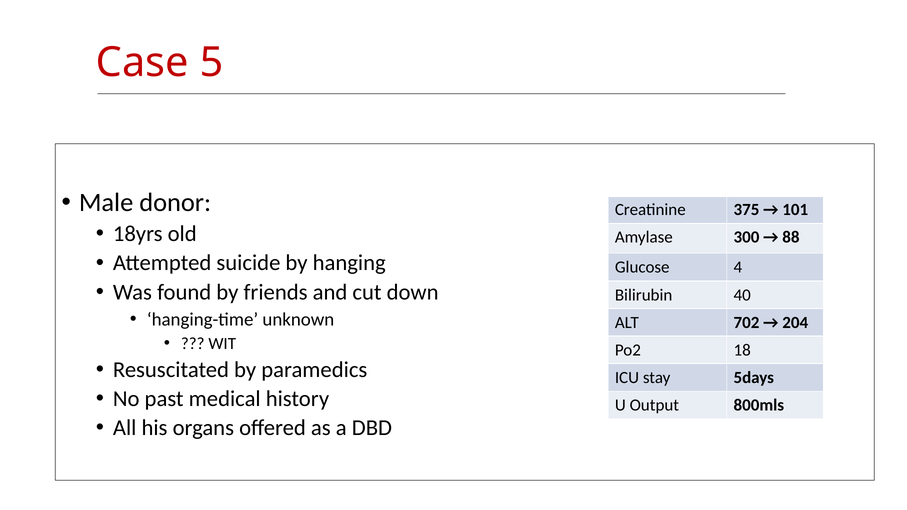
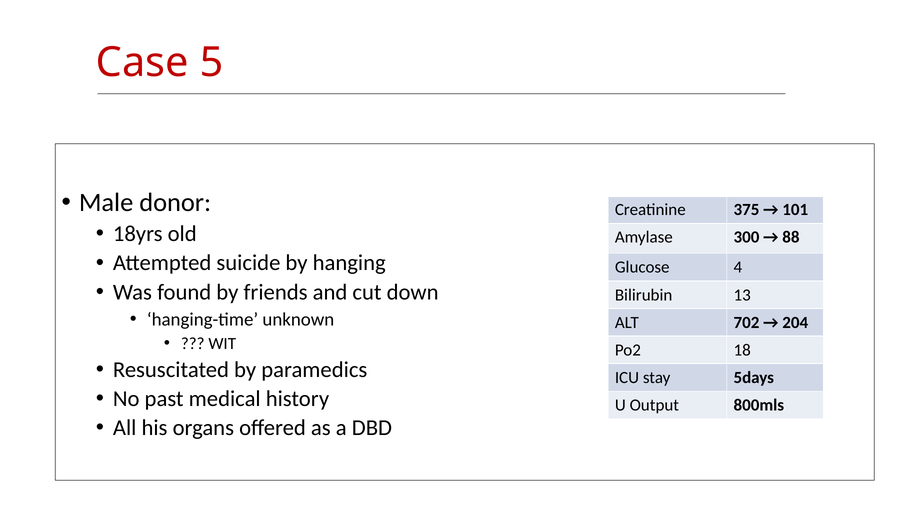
40: 40 -> 13
